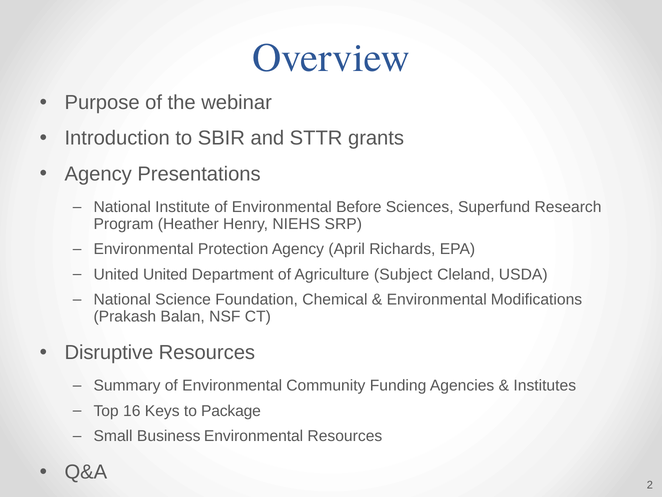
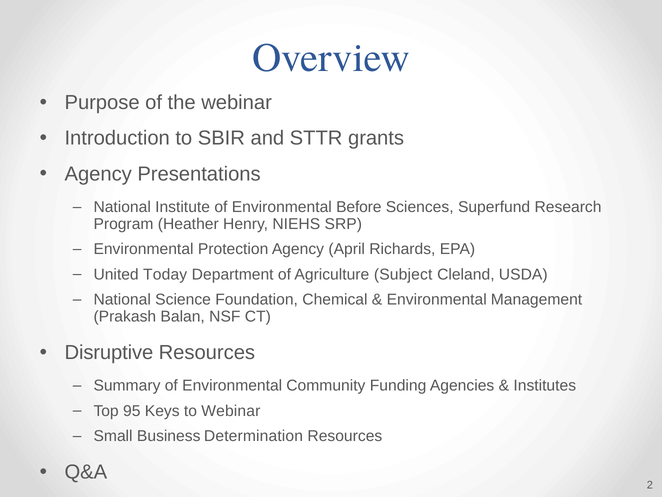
United United: United -> Today
Modifications: Modifications -> Management
16: 16 -> 95
to Package: Package -> Webinar
Business Environmental: Environmental -> Determination
